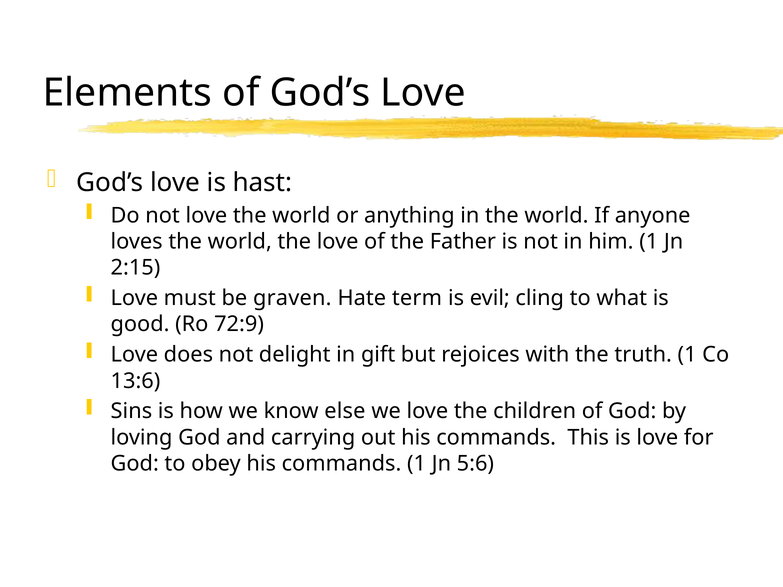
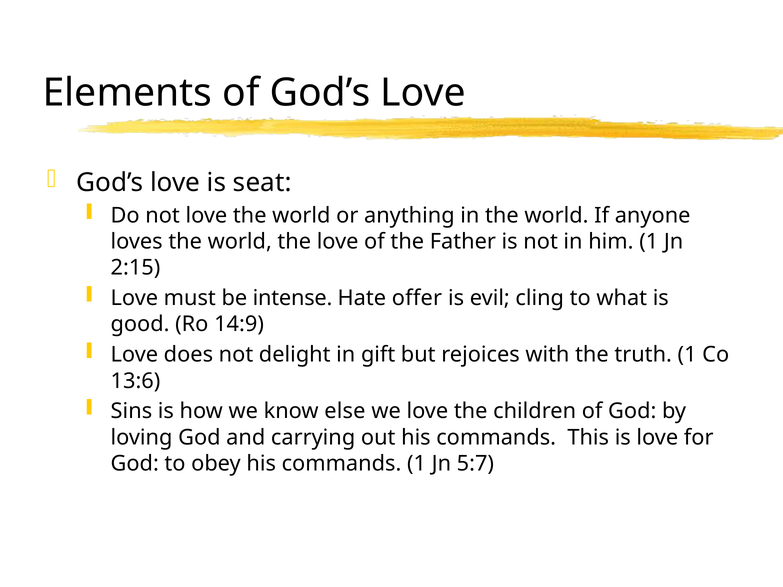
hast: hast -> seat
graven: graven -> intense
term: term -> offer
72:9: 72:9 -> 14:9
5:6: 5:6 -> 5:7
